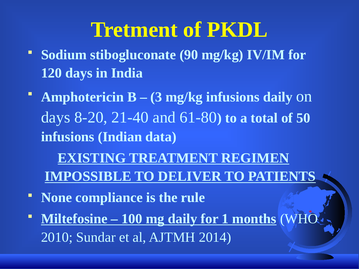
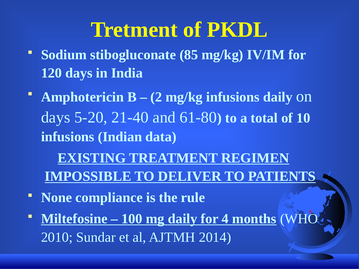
90: 90 -> 85
3: 3 -> 2
8-20: 8-20 -> 5-20
50: 50 -> 10
1: 1 -> 4
